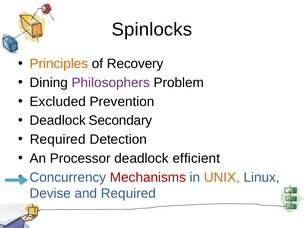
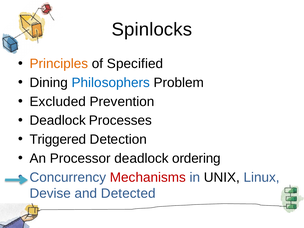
Recovery: Recovery -> Specified
Philosophers colour: purple -> blue
Secondary: Secondary -> Processes
Required at (58, 139): Required -> Triggered
efficient: efficient -> ordering
UNIX colour: orange -> black
and Required: Required -> Detected
